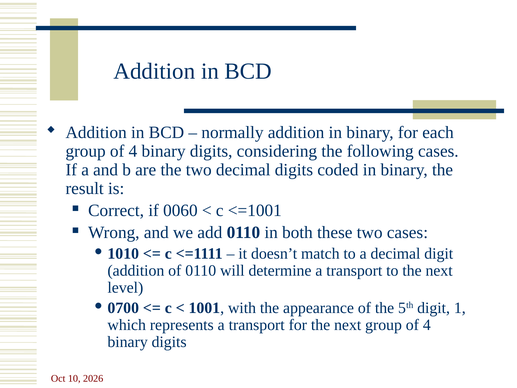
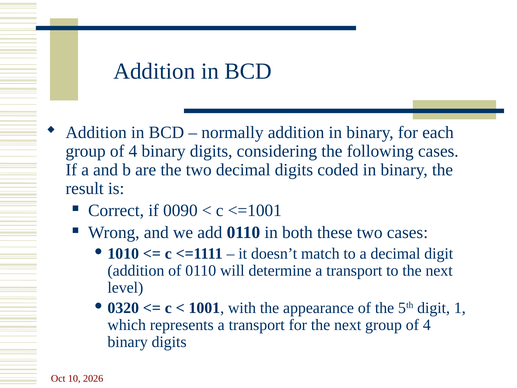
0060: 0060 -> 0090
0700: 0700 -> 0320
